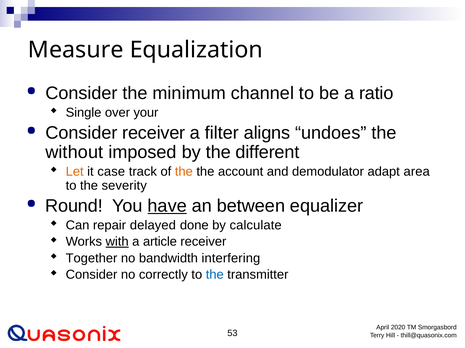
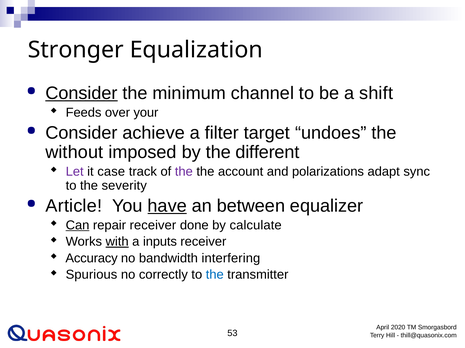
Measure: Measure -> Stronger
Consider at (81, 93) underline: none -> present
ratio: ratio -> shift
Single: Single -> Feeds
Consider receiver: receiver -> achieve
aligns: aligns -> target
Let colour: orange -> purple
the at (184, 172) colour: orange -> purple
demodulator: demodulator -> polarizations
area: area -> sync
Round: Round -> Article
Can underline: none -> present
repair delayed: delayed -> receiver
article: article -> inputs
Together: Together -> Accuracy
Consider at (92, 275): Consider -> Spurious
